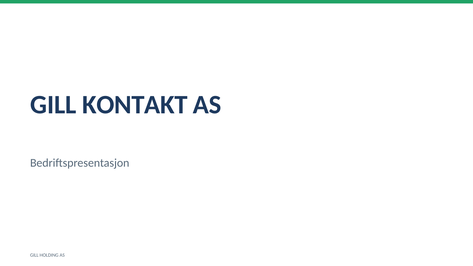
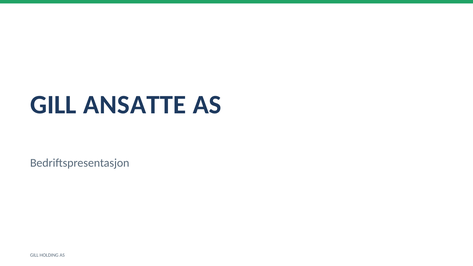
KONTAKT: KONTAKT -> ANSATTE
